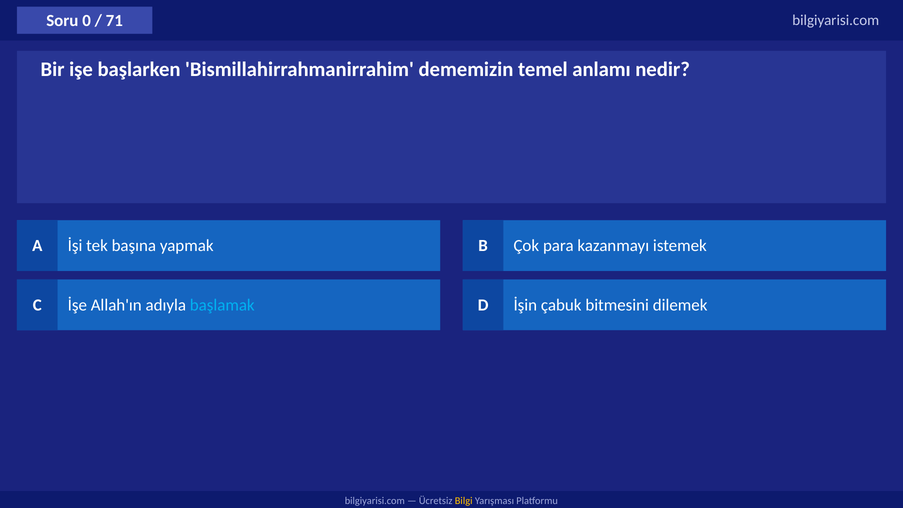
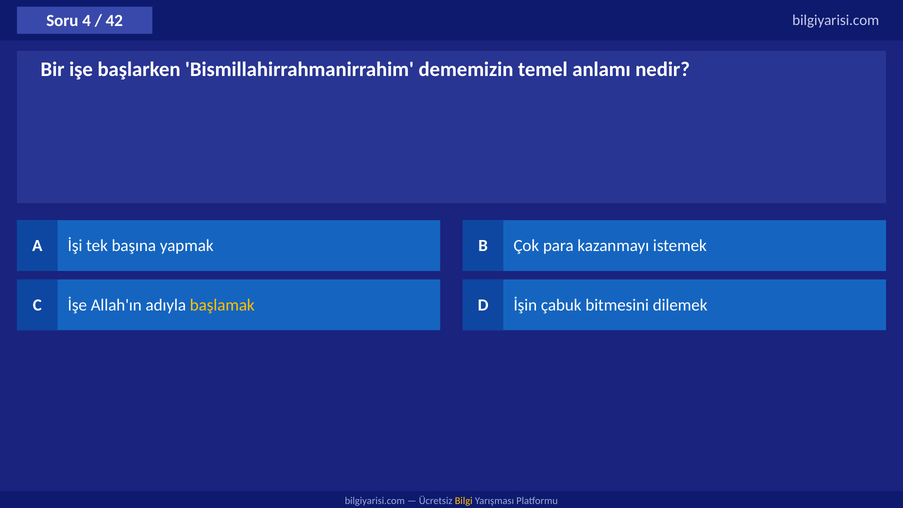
0: 0 -> 4
71: 71 -> 42
başlamak colour: light blue -> yellow
